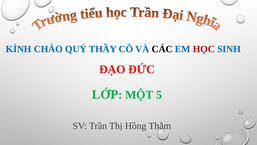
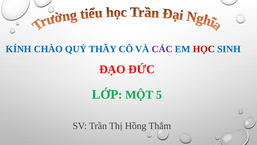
CÁC colour: black -> purple
